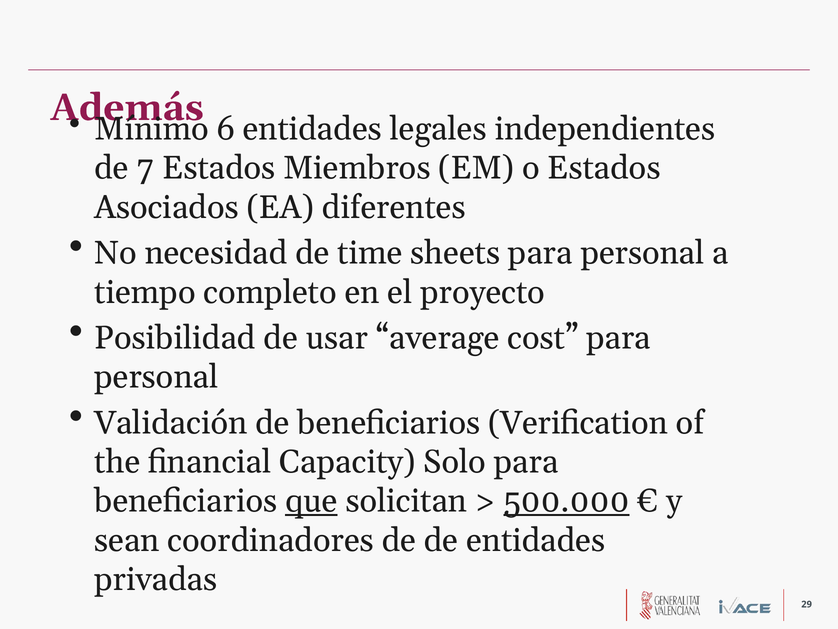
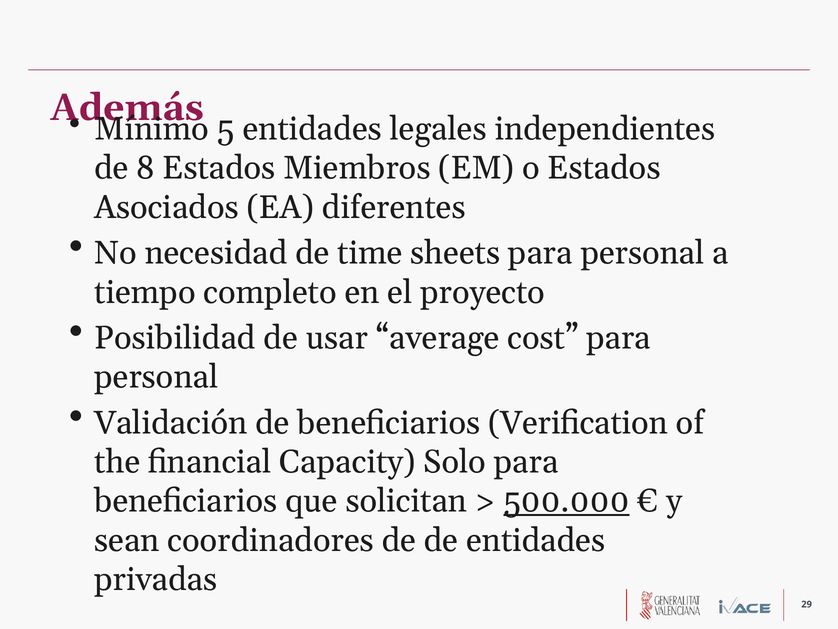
6: 6 -> 5
7: 7 -> 8
que underline: present -> none
